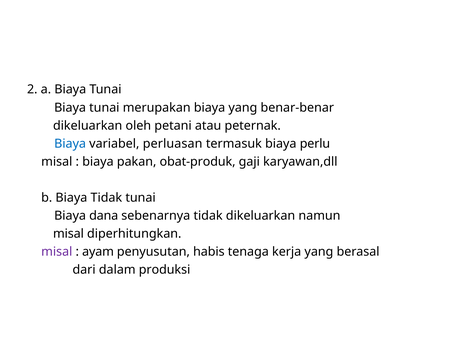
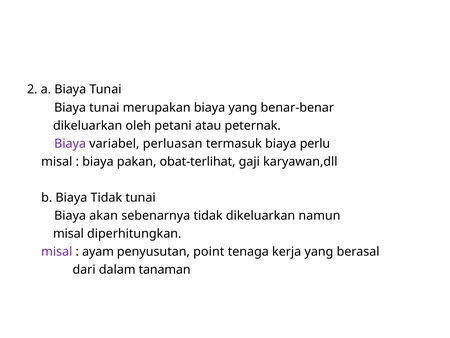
Biaya at (70, 143) colour: blue -> purple
obat-produk: obat-produk -> obat-terlihat
dana: dana -> akan
habis: habis -> point
produksi: produksi -> tanaman
